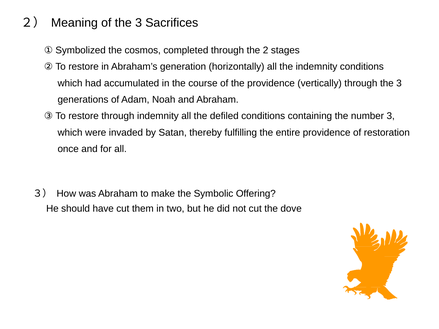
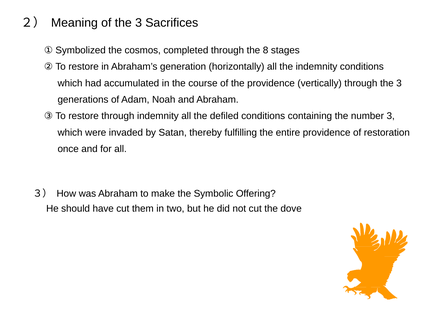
2: 2 -> 8
